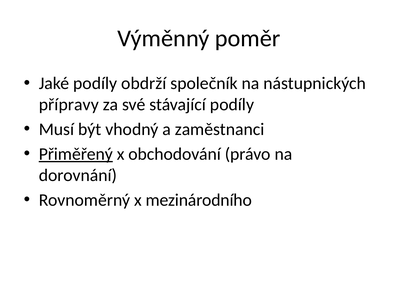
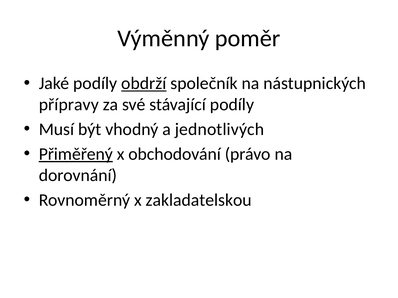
obdrží underline: none -> present
zaměstnanci: zaměstnanci -> jednotlivých
mezinárodního: mezinárodního -> zakladatelskou
